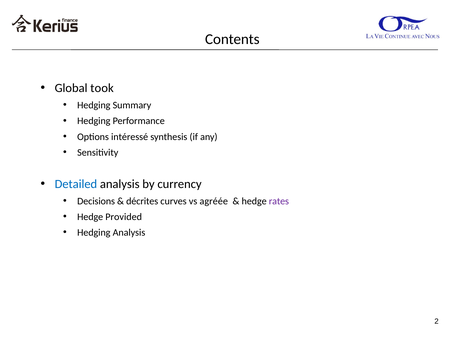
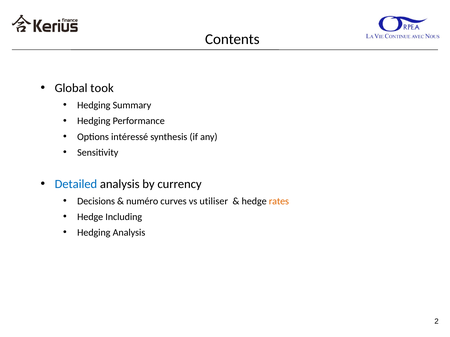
décrites: décrites -> numéro
agréée: agréée -> utiliser
rates colour: purple -> orange
Provided: Provided -> Including
